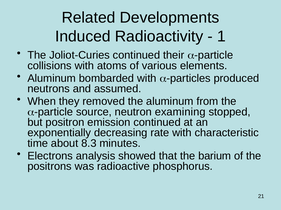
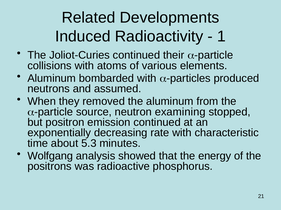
8.3: 8.3 -> 5.3
Electrons: Electrons -> Wolfgang
barium: barium -> energy
